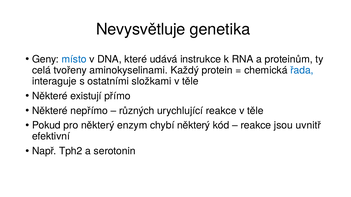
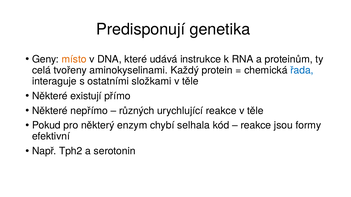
Nevysvětluje: Nevysvětluje -> Predisponují
místo colour: blue -> orange
chybí některý: některý -> selhala
uvnitř: uvnitř -> formy
